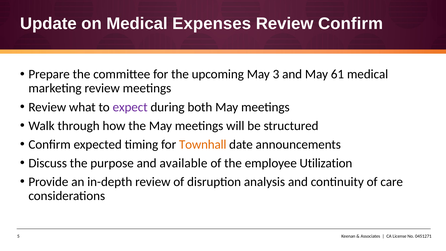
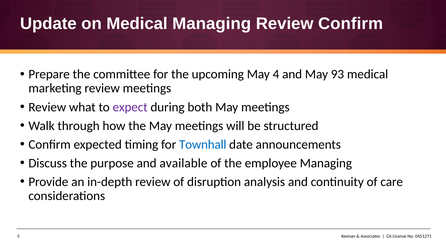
Medical Expenses: Expenses -> Managing
3: 3 -> 4
61: 61 -> 93
Townhall colour: orange -> blue
employee Utilization: Utilization -> Managing
